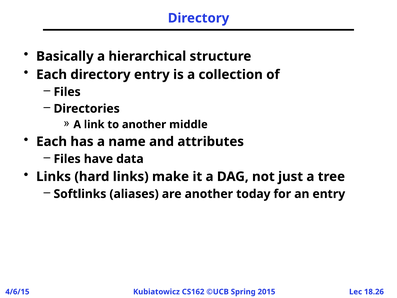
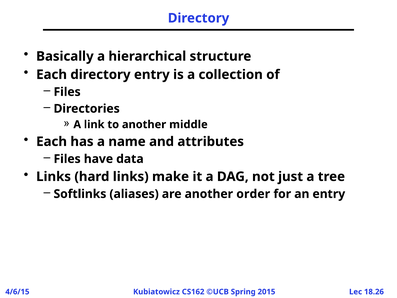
today: today -> order
